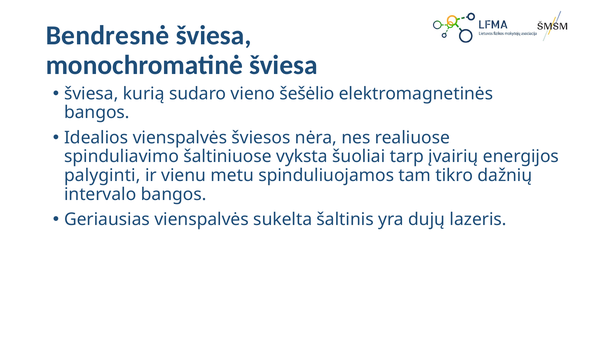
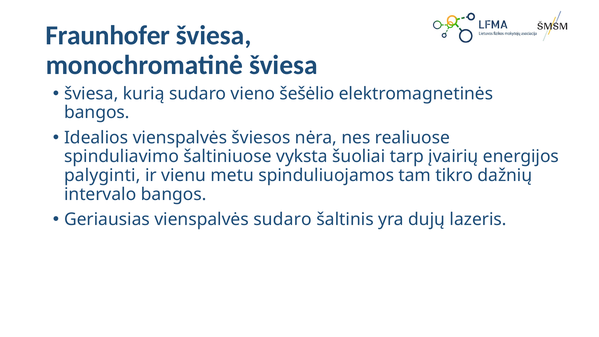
Bendresnė: Bendresnė -> Fraunhofer
vienspalvės sukelta: sukelta -> sudaro
